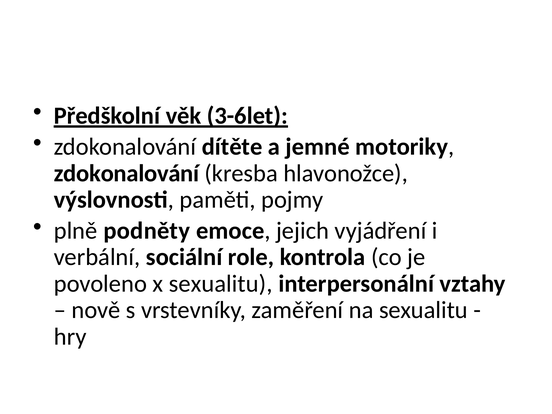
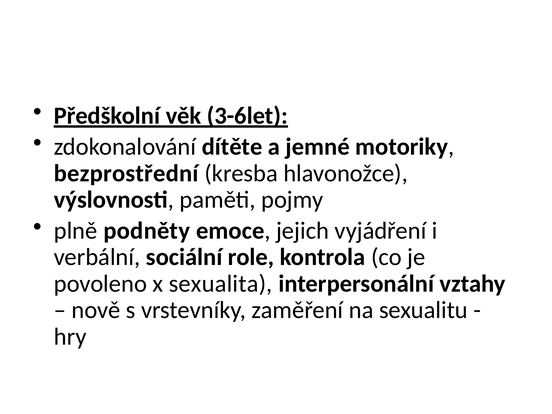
zdokonalování at (127, 173): zdokonalování -> bezprostřední
x sexualitu: sexualitu -> sexualita
